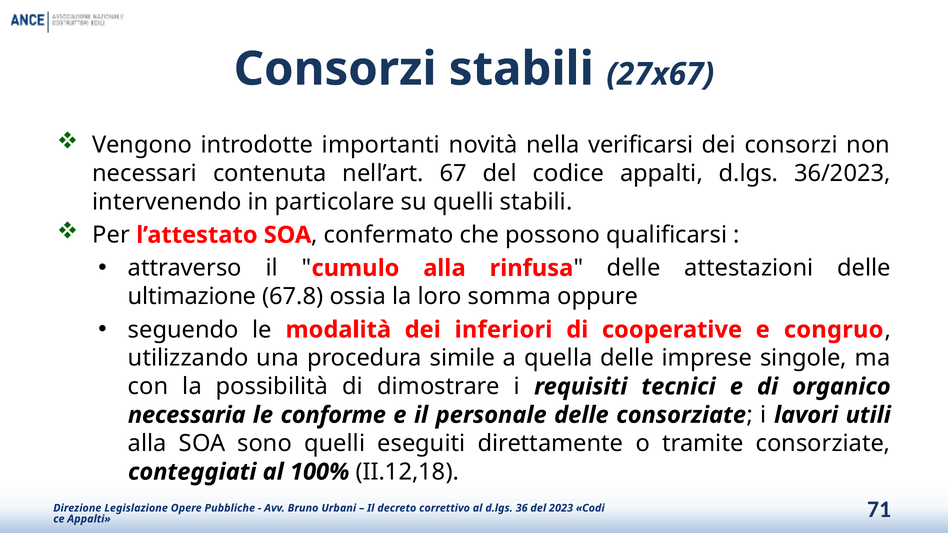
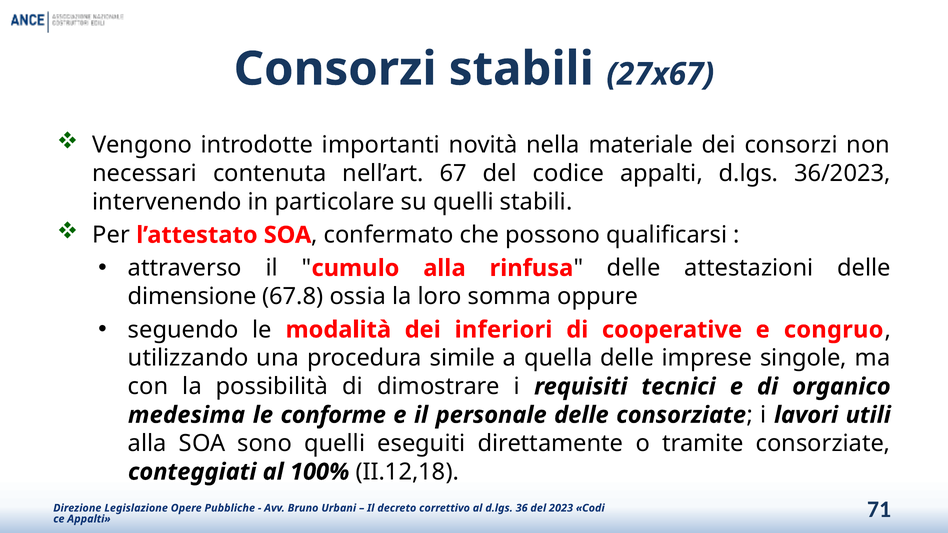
verificarsi: verificarsi -> materiale
ultimazione: ultimazione -> dimensione
necessaria: necessaria -> medesima
